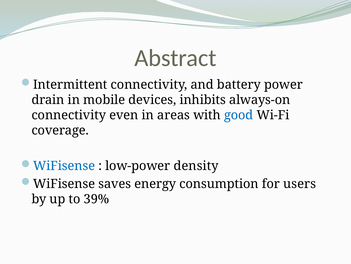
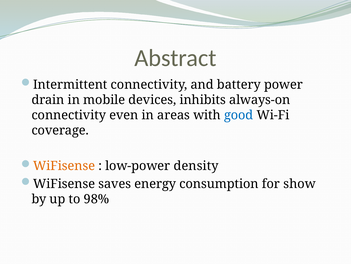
WiFisense at (64, 166) colour: blue -> orange
users: users -> show
39%: 39% -> 98%
